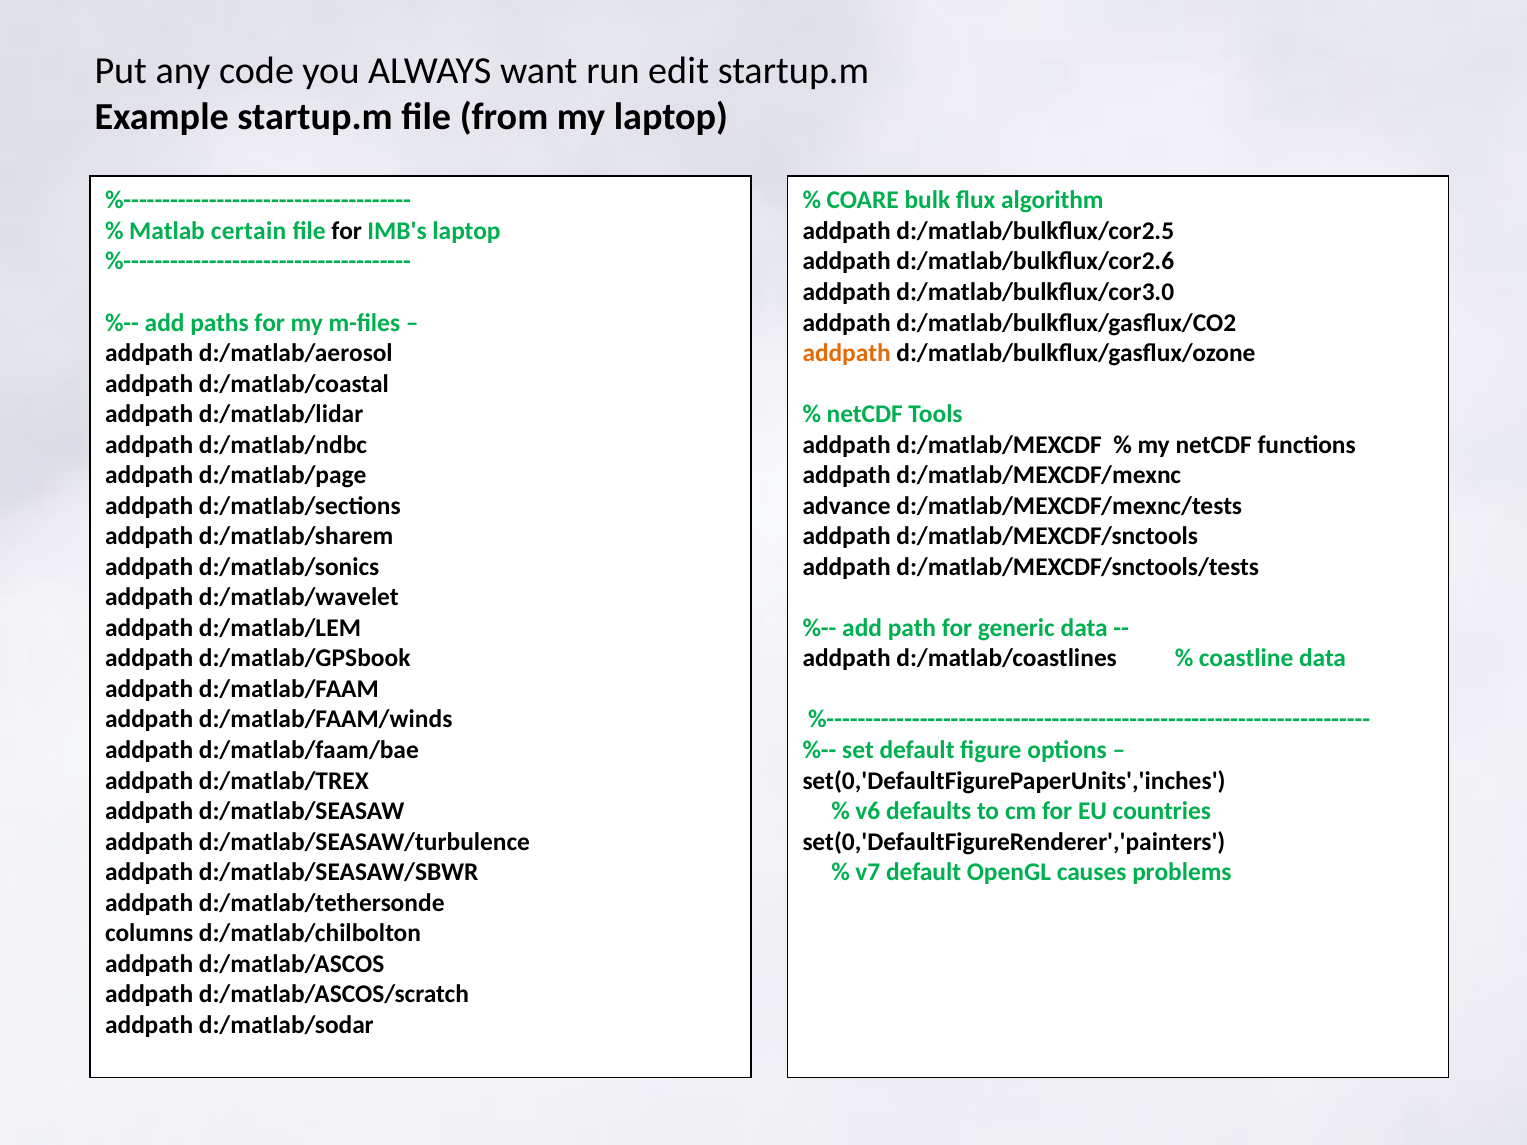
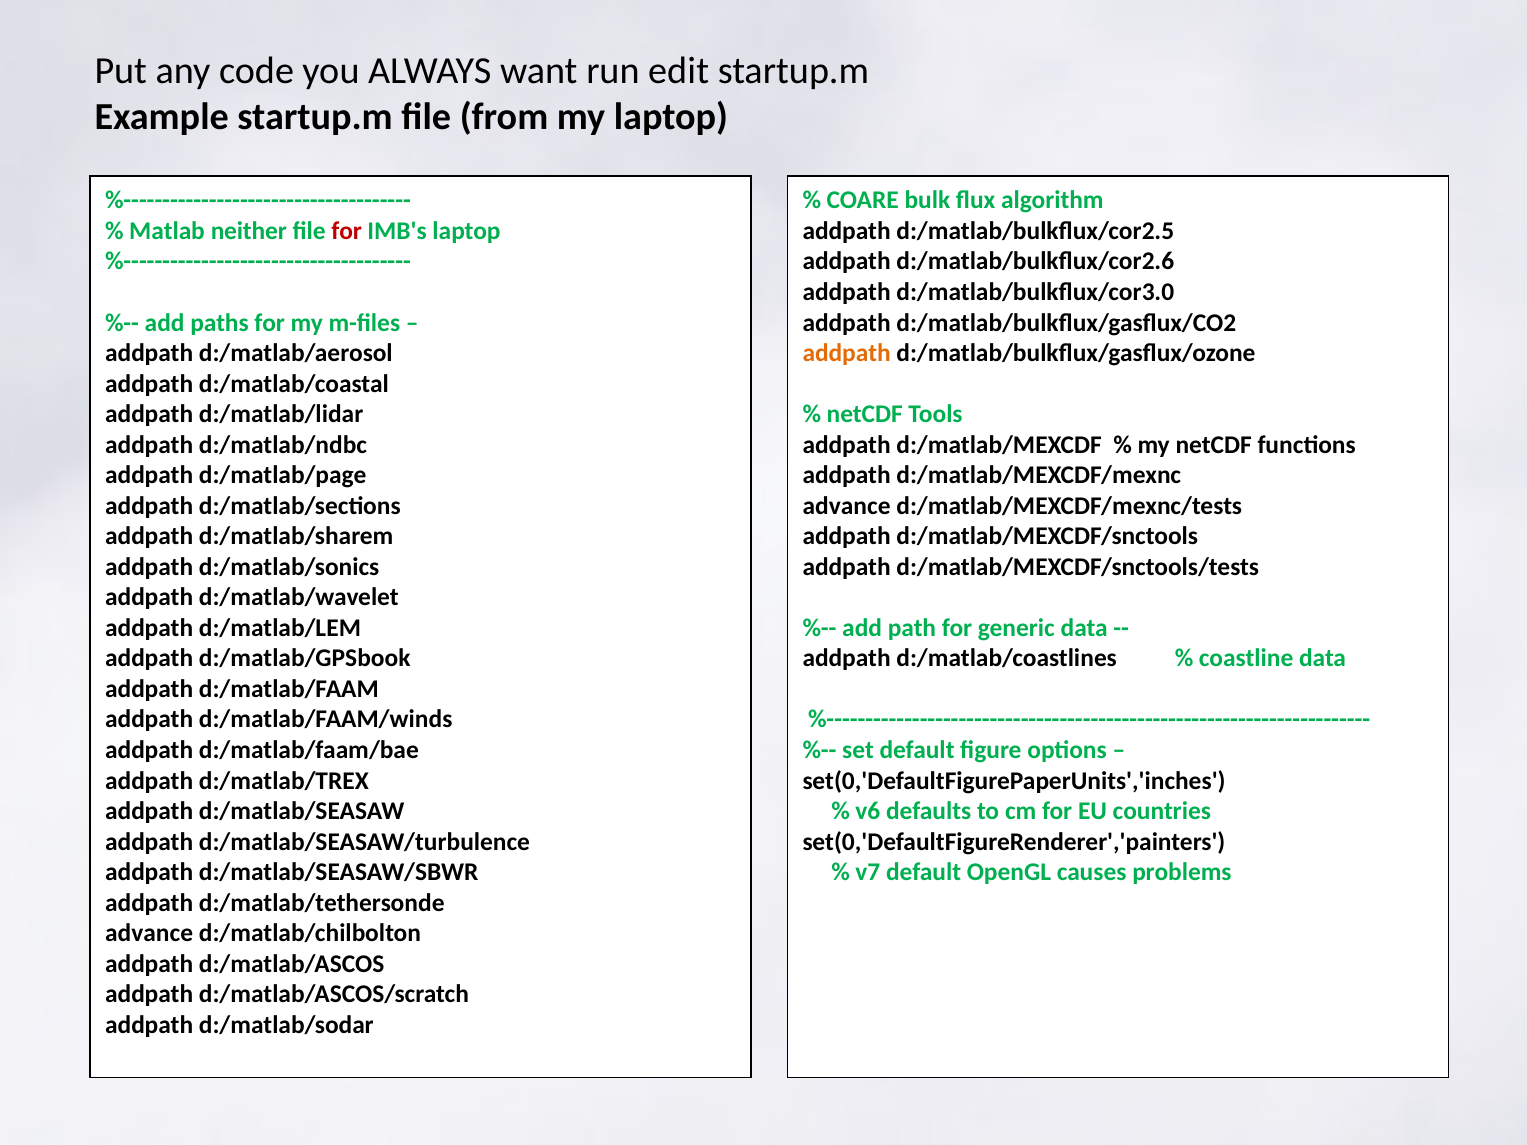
certain: certain -> neither
for at (347, 231) colour: black -> red
columns at (149, 934): columns -> advance
